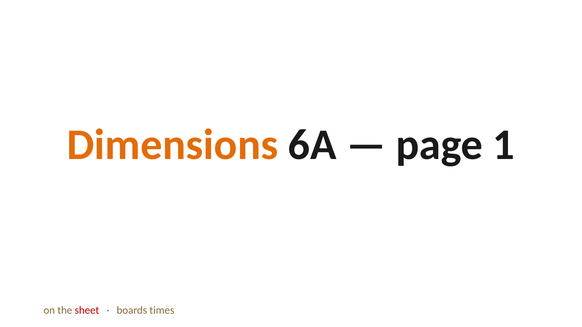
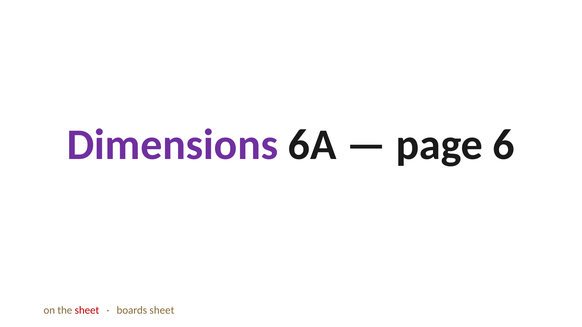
Dimensions colour: orange -> purple
1: 1 -> 6
boards times: times -> sheet
